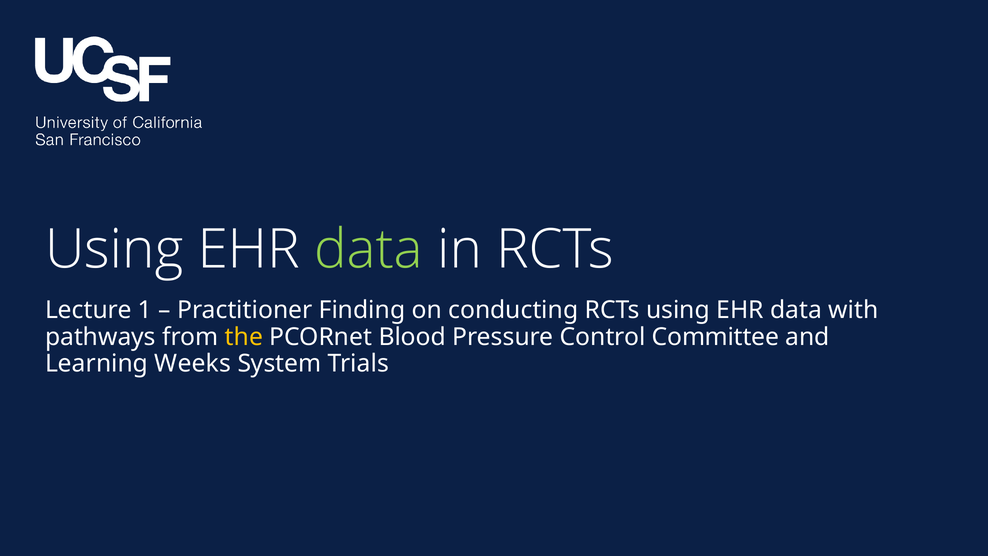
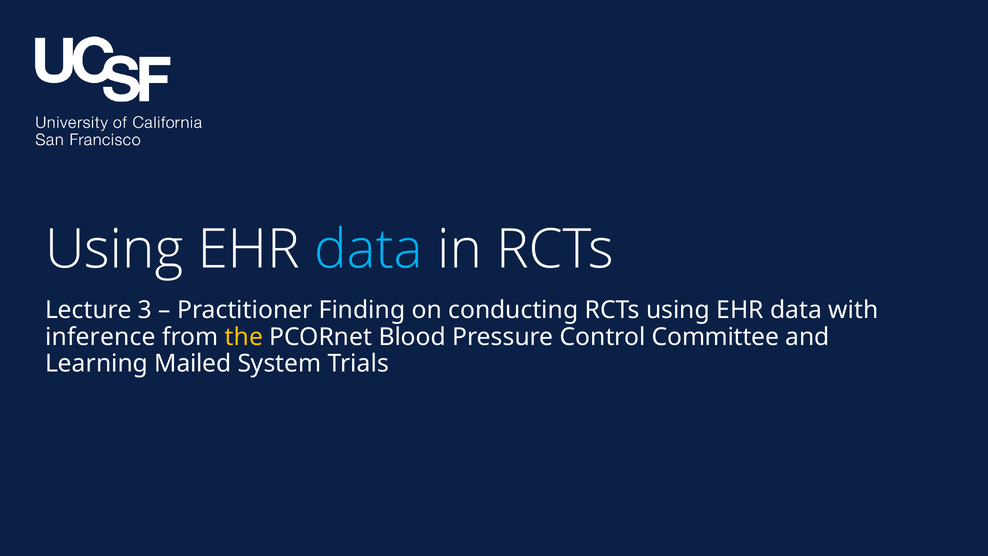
data at (369, 249) colour: light green -> light blue
1: 1 -> 3
pathways: pathways -> inference
Weeks: Weeks -> Mailed
